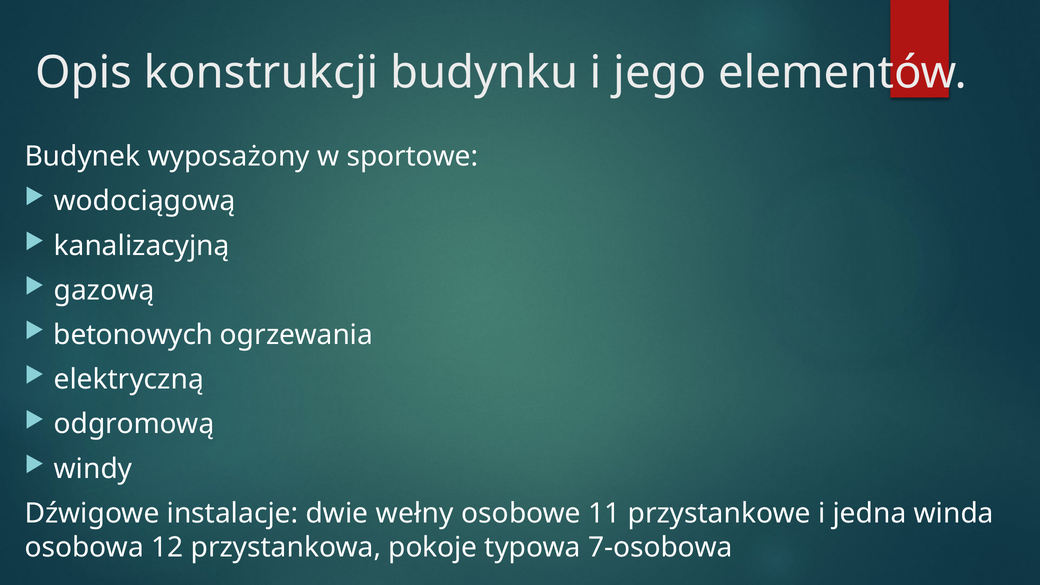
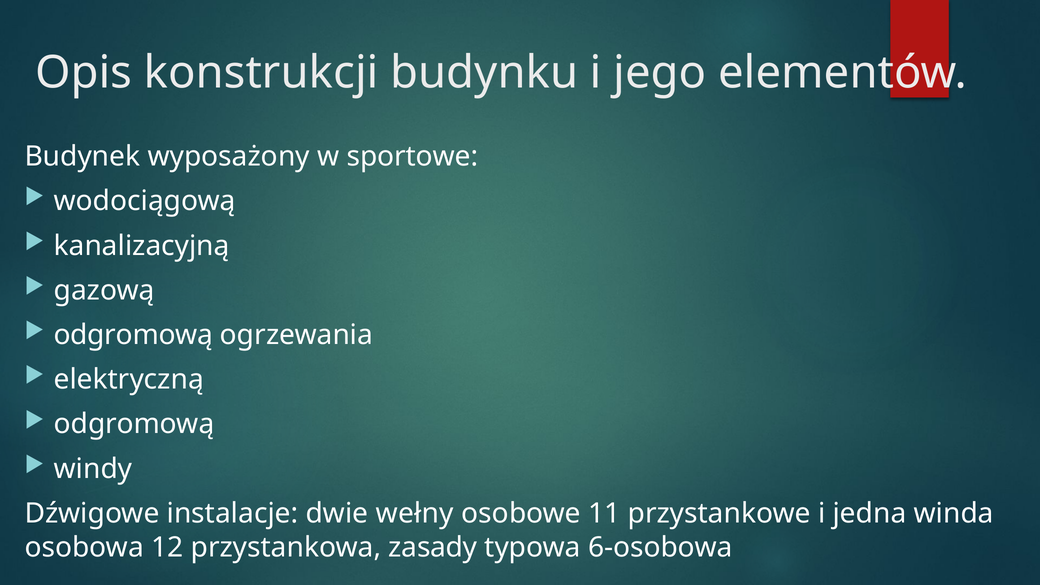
betonowych at (133, 335): betonowych -> odgromową
pokoje: pokoje -> zasady
7-osobowa: 7-osobowa -> 6-osobowa
